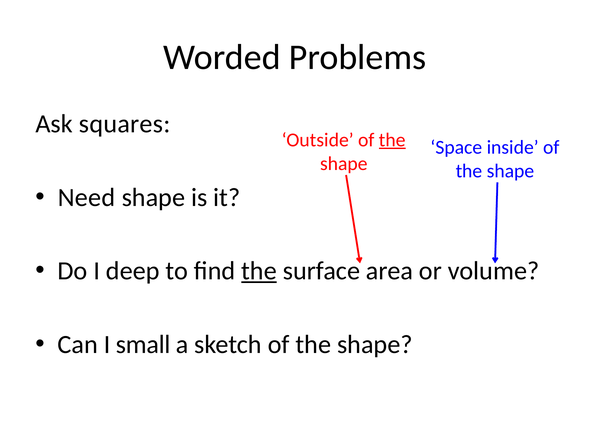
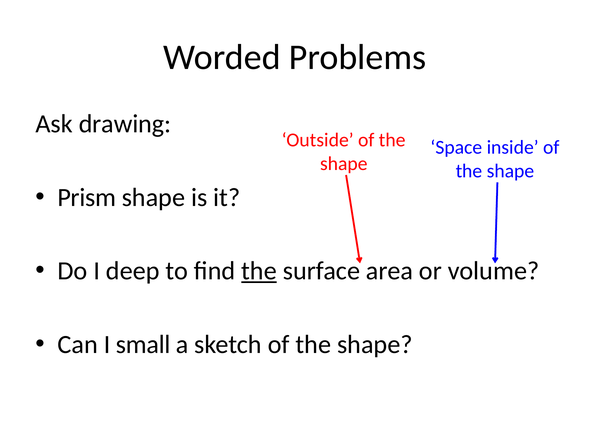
squares: squares -> drawing
the at (392, 140) underline: present -> none
Need: Need -> Prism
